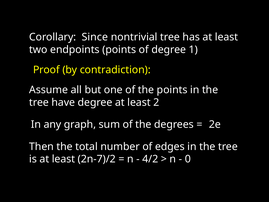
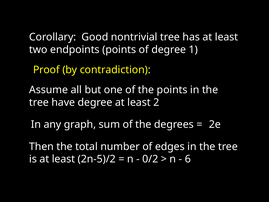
Since: Since -> Good
2n-7)/2: 2n-7)/2 -> 2n-5)/2
4/2: 4/2 -> 0/2
0: 0 -> 6
